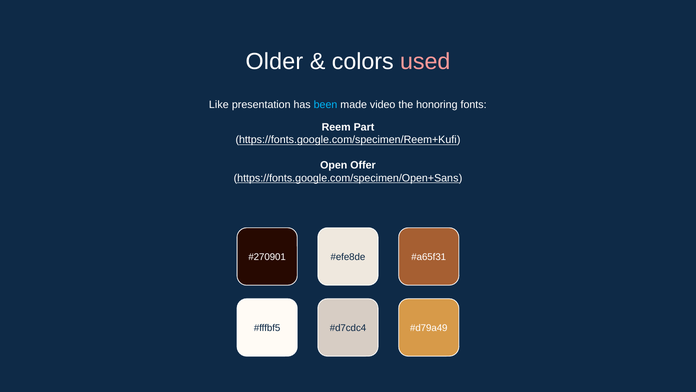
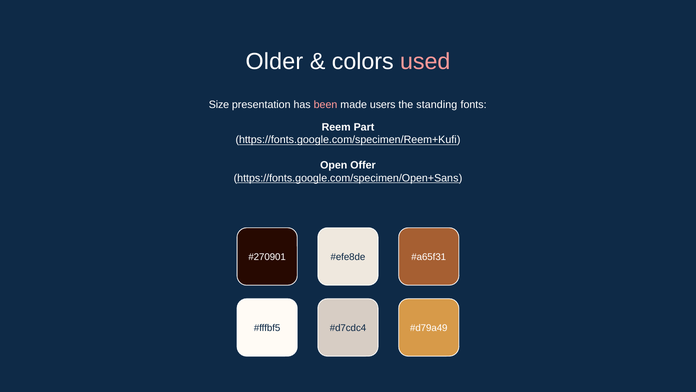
Like: Like -> Size
been colour: light blue -> pink
video: video -> users
honoring: honoring -> standing
